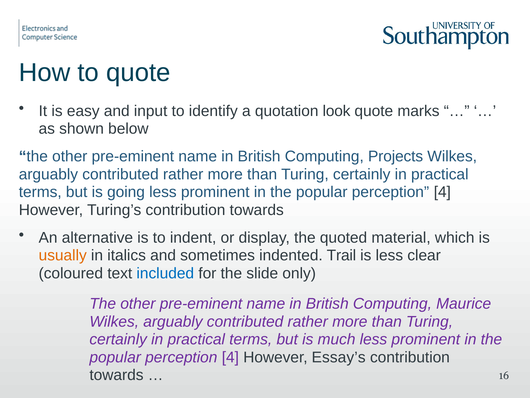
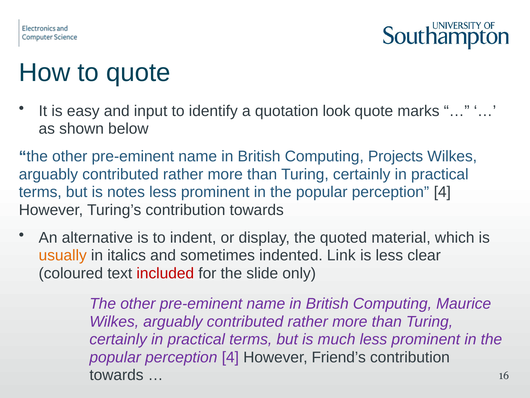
going: going -> notes
Trail: Trail -> Link
included colour: blue -> red
Essay’s: Essay’s -> Friend’s
